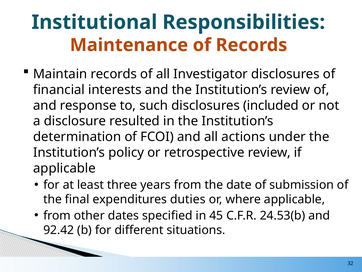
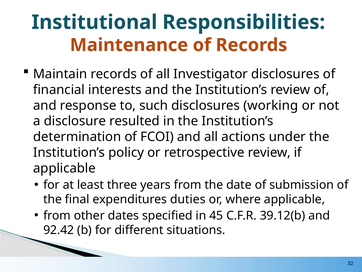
included: included -> working
24.53(b: 24.53(b -> 39.12(b
